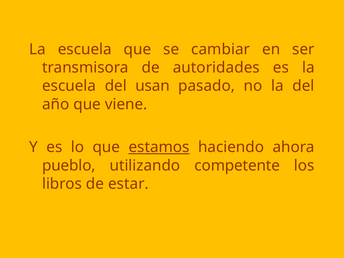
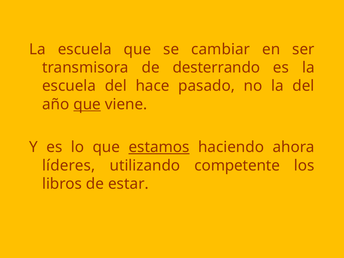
autoridades: autoridades -> desterrando
usan: usan -> hace
que at (87, 104) underline: none -> present
pueblo: pueblo -> líderes
